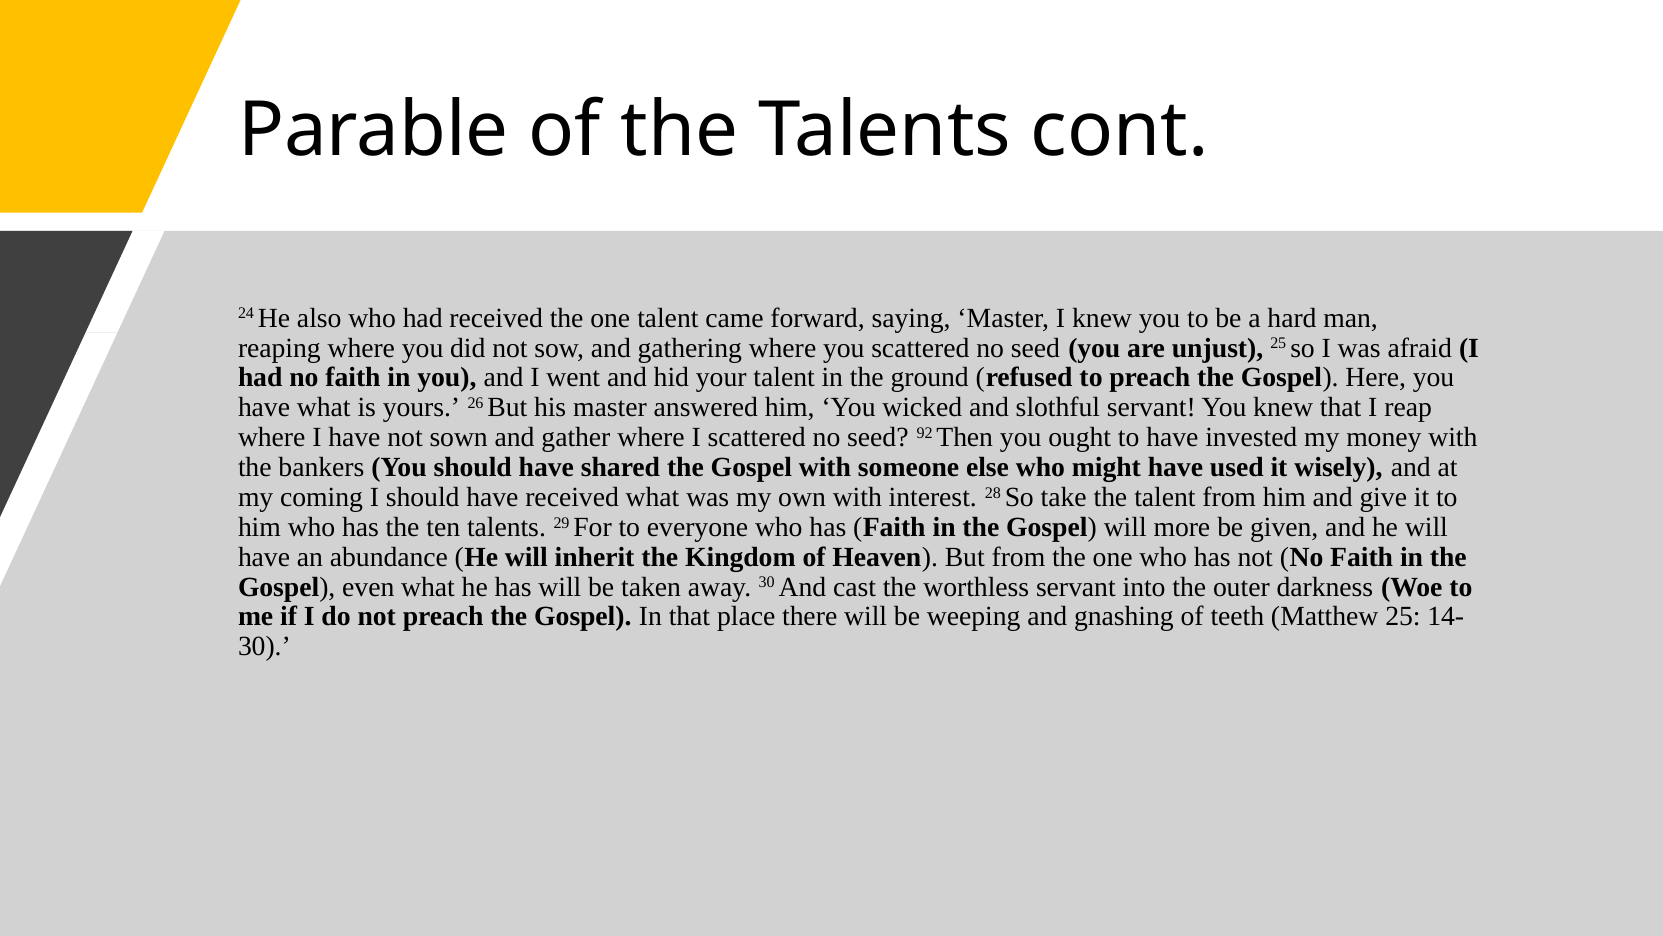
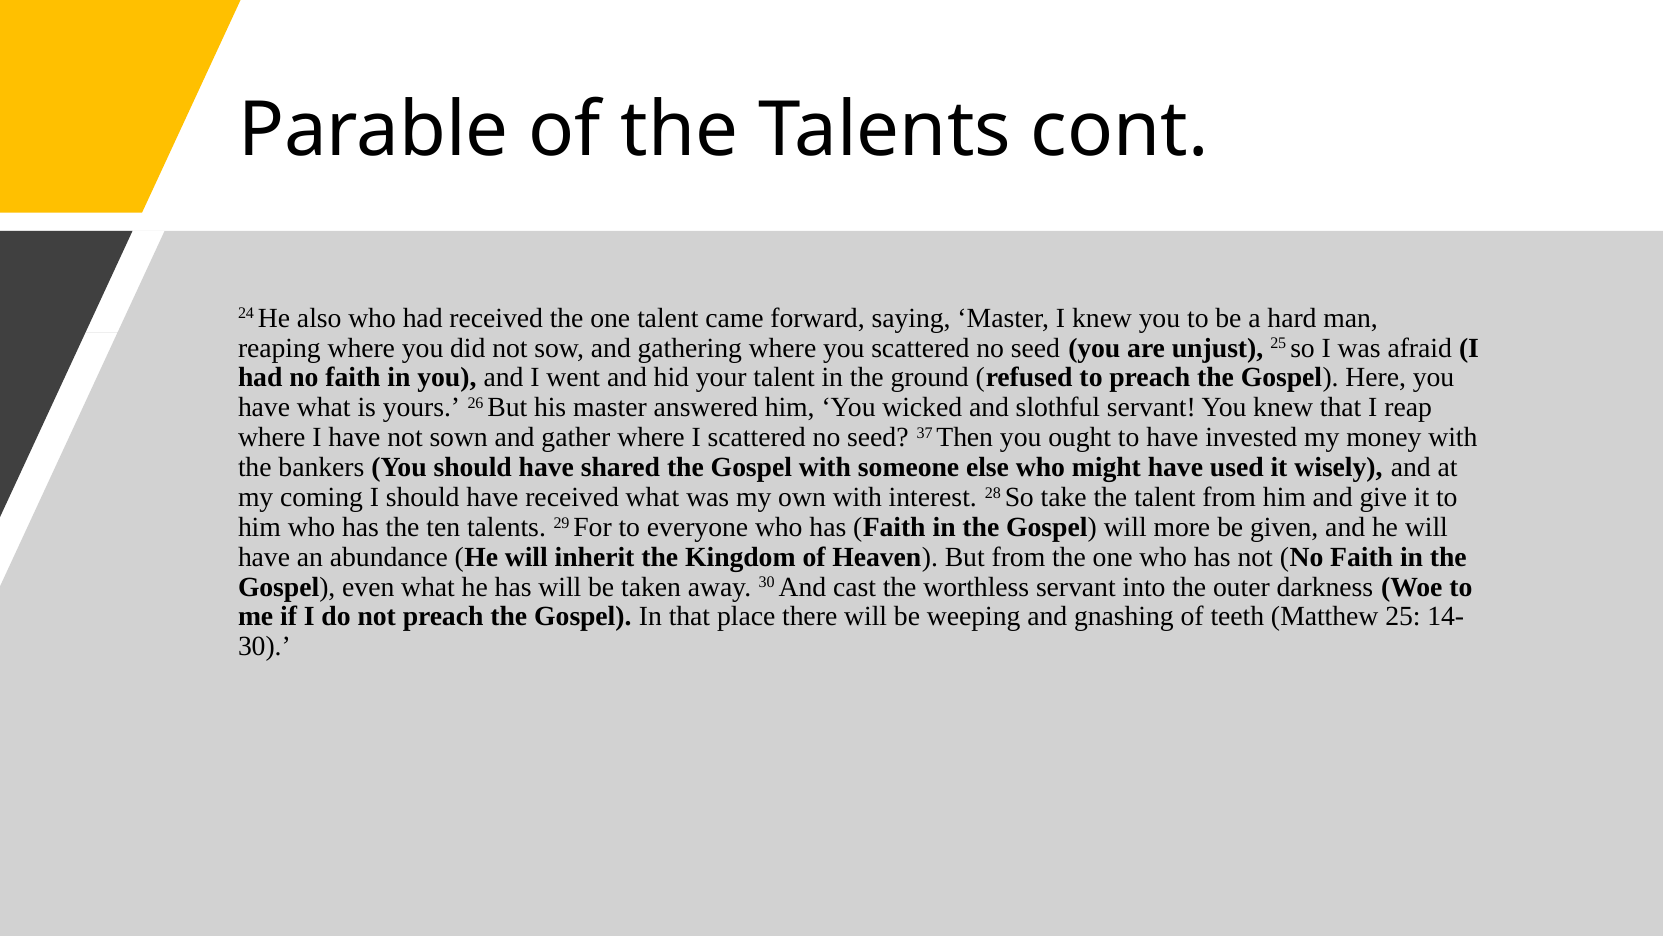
92: 92 -> 37
